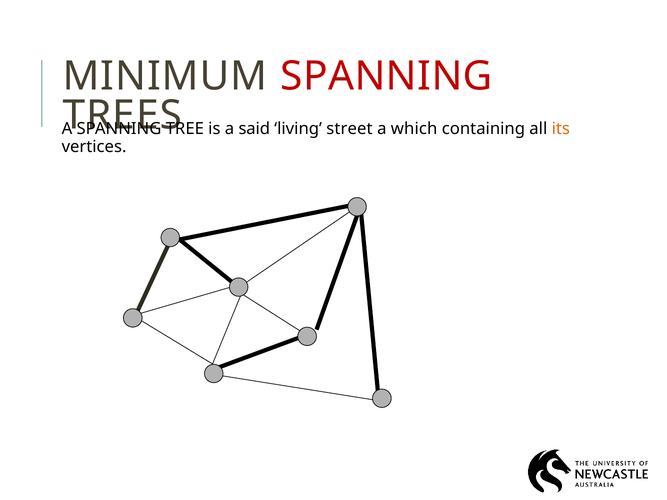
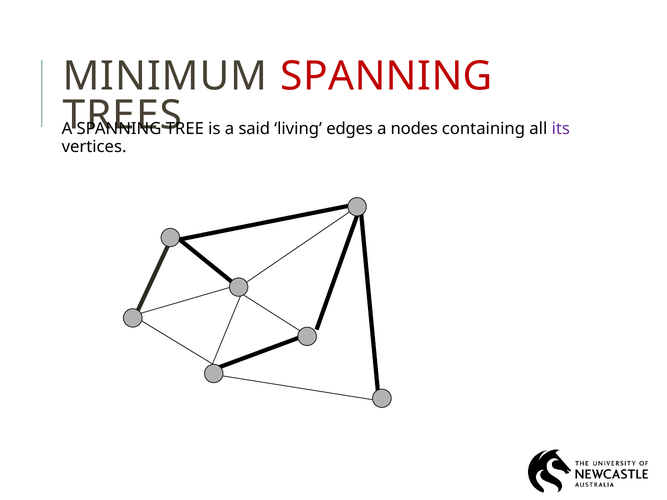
street: street -> edges
which: which -> nodes
its colour: orange -> purple
